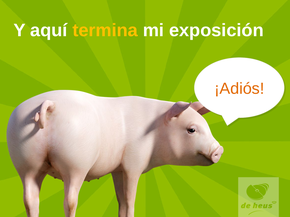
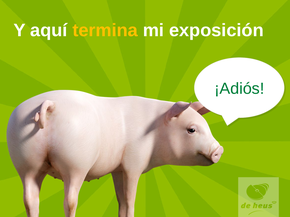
¡Adiós colour: orange -> green
